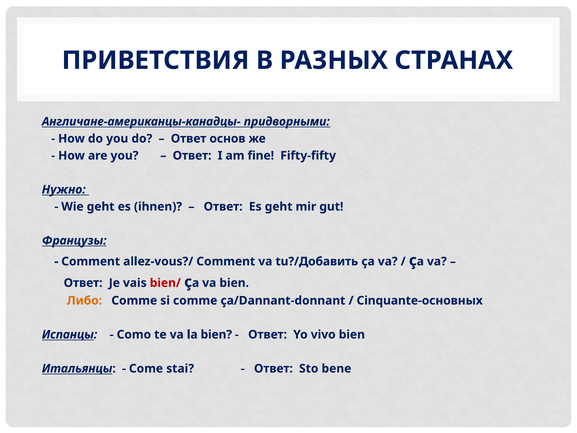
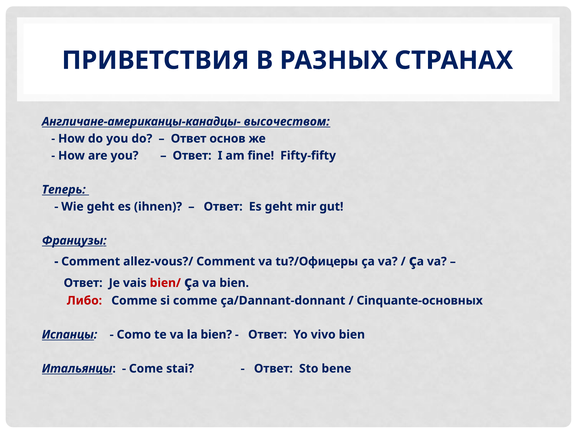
придворными: придворными -> высочеством
Нужно: Нужно -> Теперь
tu?/Добавить: tu?/Добавить -> tu?/Офицеры
Либо colour: orange -> red
